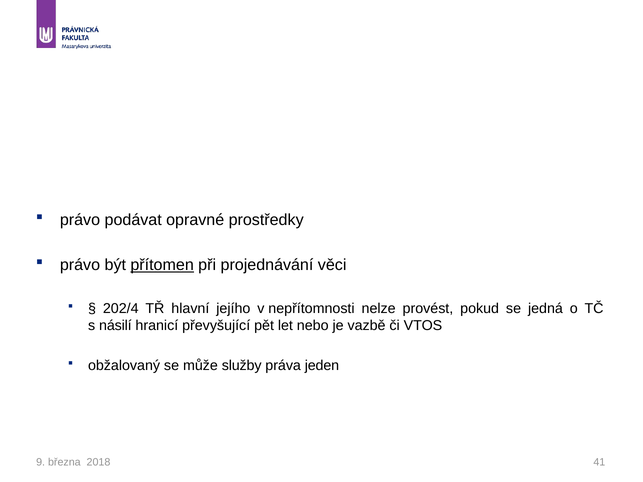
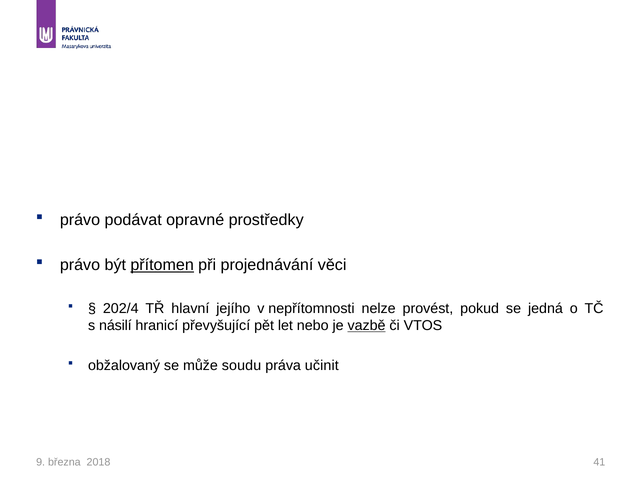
vazbě underline: none -> present
služby: služby -> soudu
jeden: jeden -> učinit
